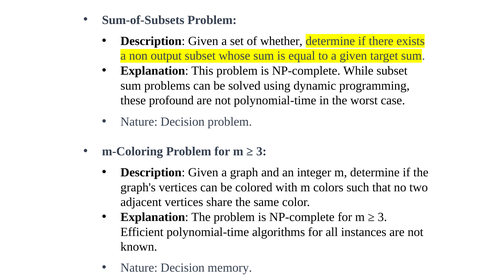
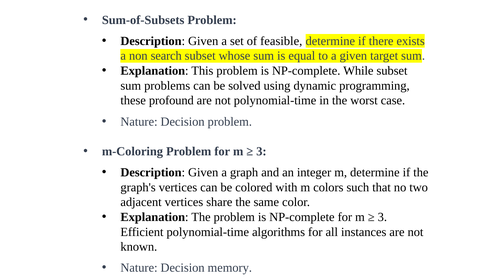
whether: whether -> feasible
output: output -> search
